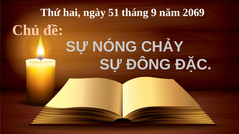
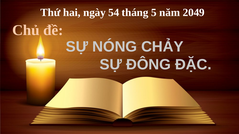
51: 51 -> 54
9: 9 -> 5
2069: 2069 -> 2049
